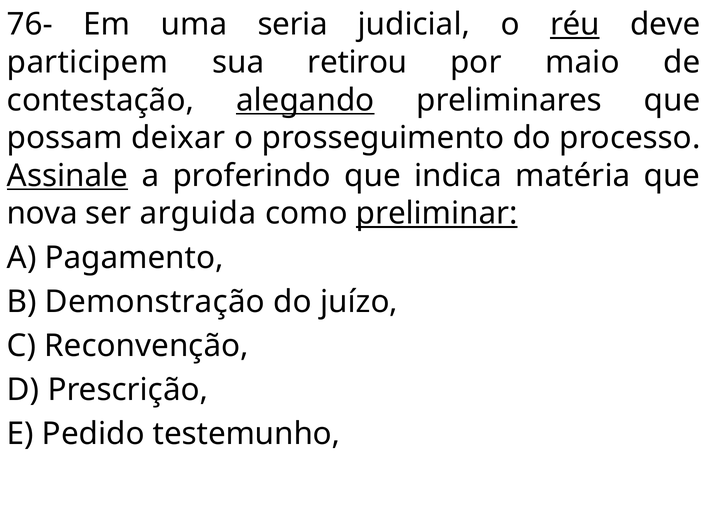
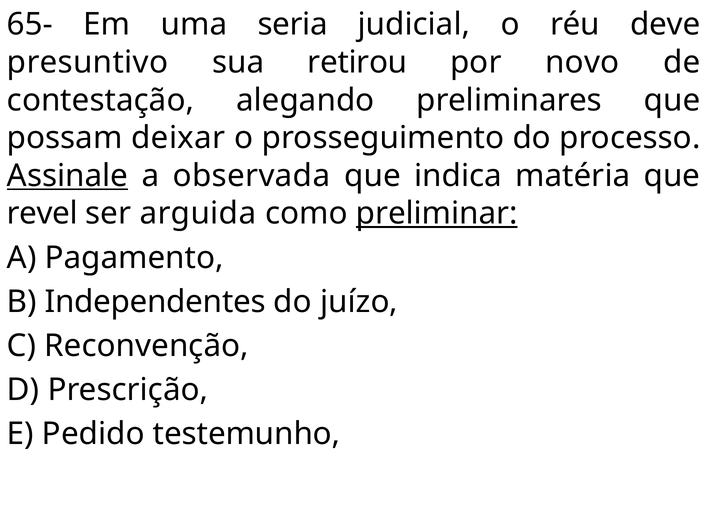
76-: 76- -> 65-
réu underline: present -> none
participem: participem -> presuntivo
maio: maio -> novo
alegando underline: present -> none
proferindo: proferindo -> observada
nova: nova -> revel
Demonstração: Demonstração -> Independentes
